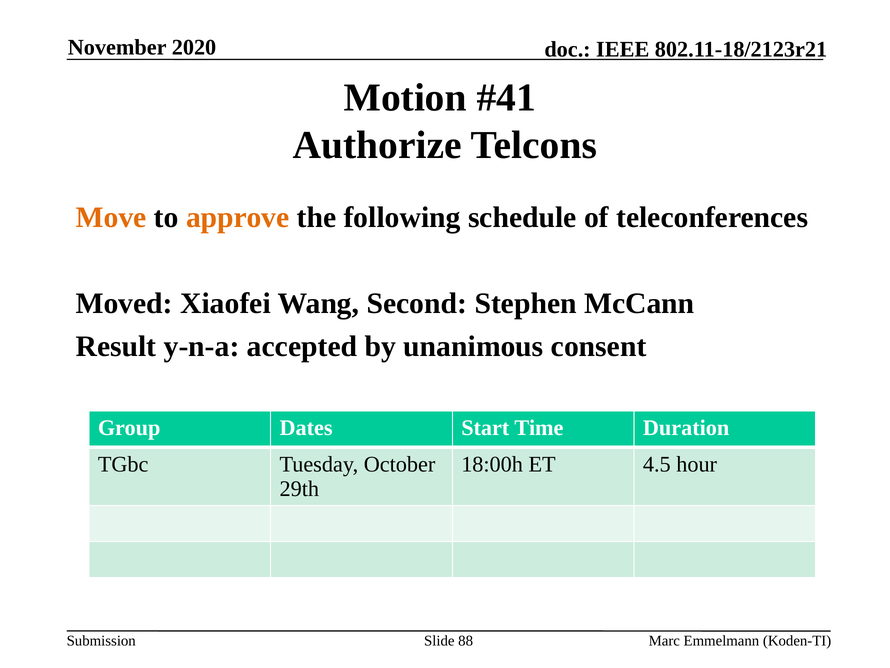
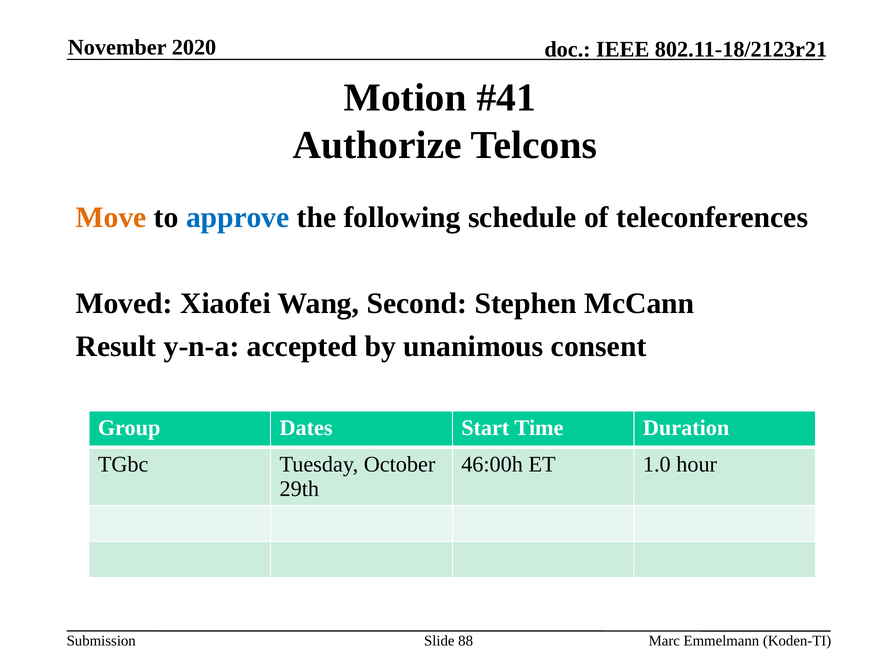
approve colour: orange -> blue
18:00h: 18:00h -> 46:00h
4.5: 4.5 -> 1.0
